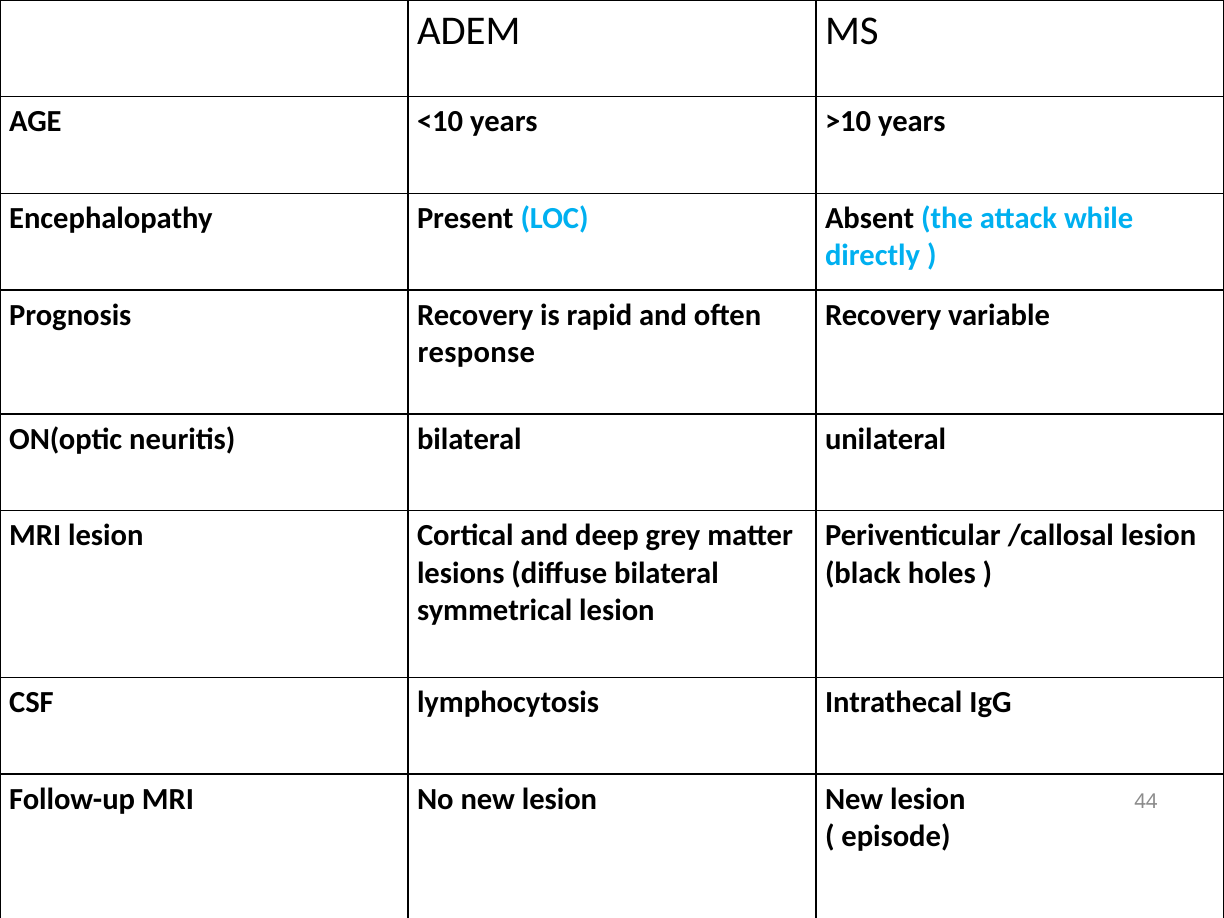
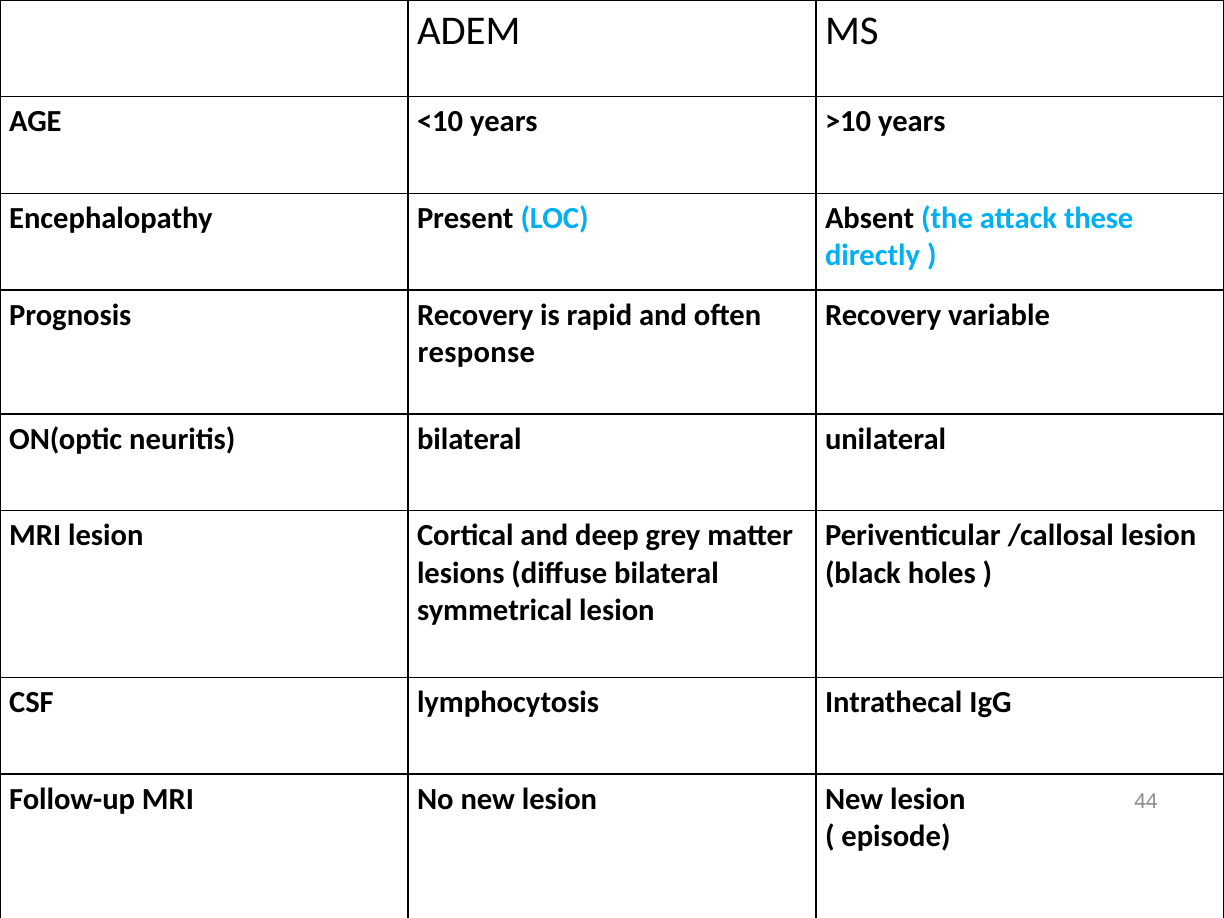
while: while -> these
